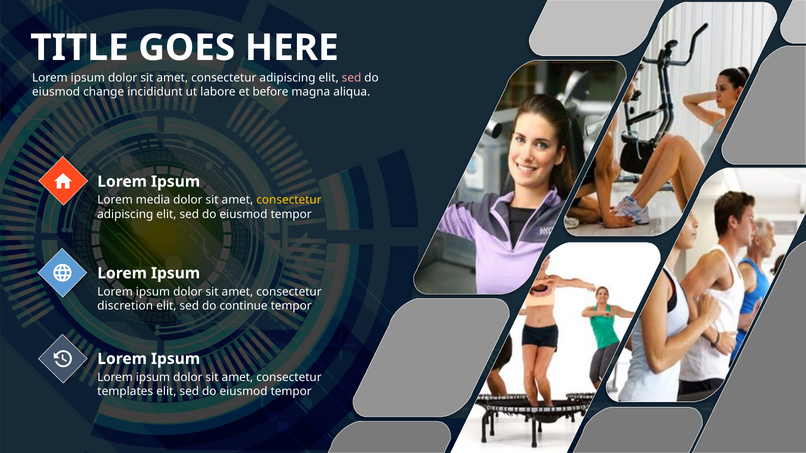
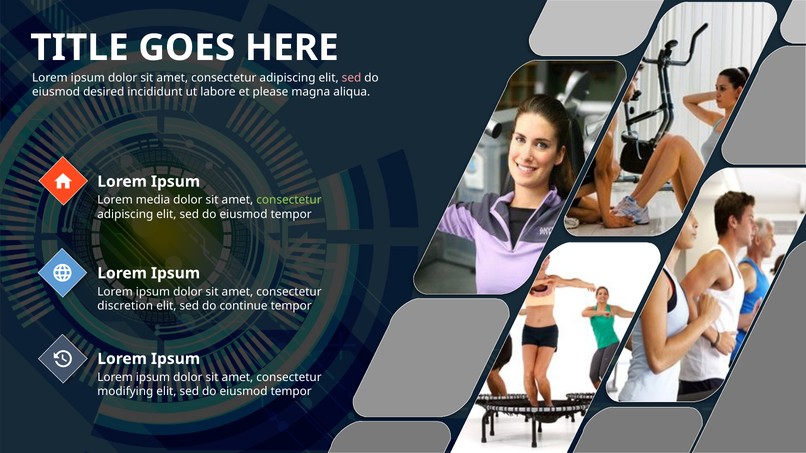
change: change -> desired
before: before -> please
consectetur at (289, 200) colour: yellow -> light green
templates: templates -> modifying
